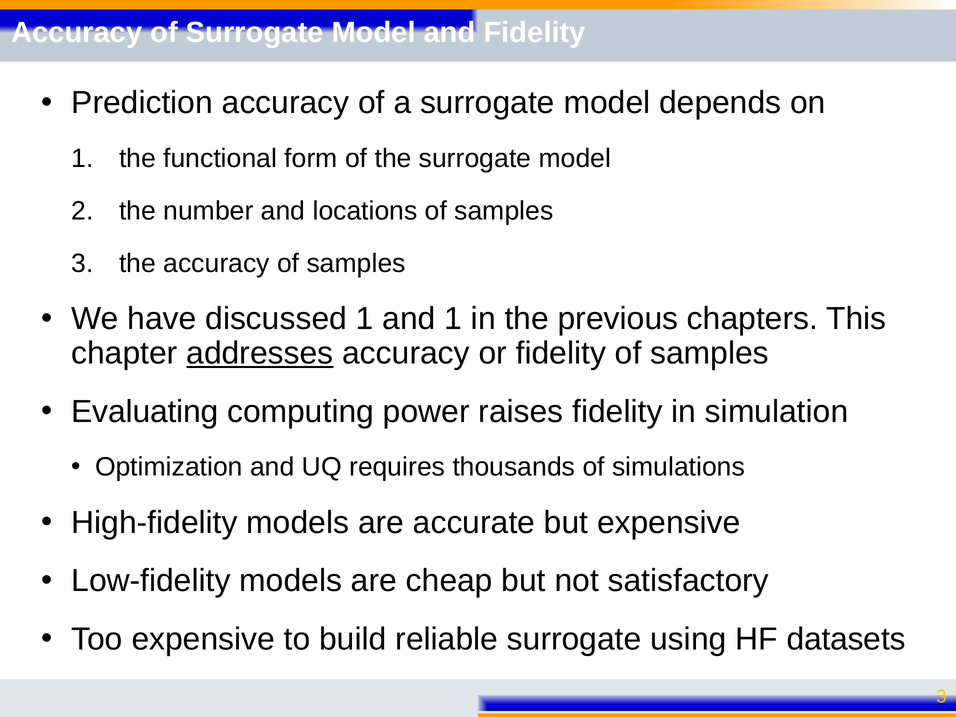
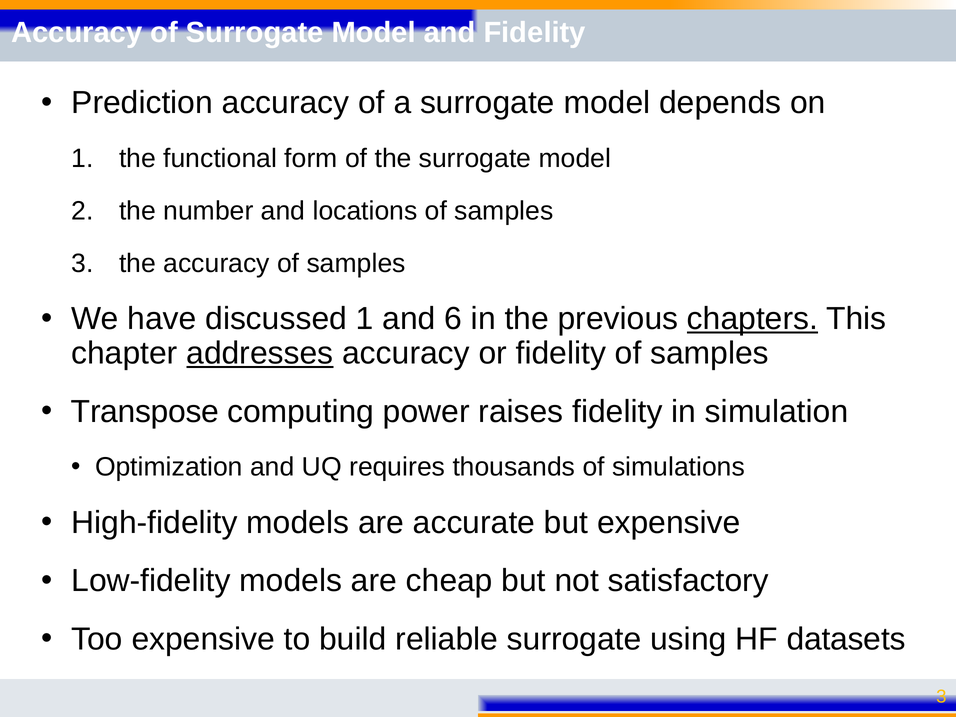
and 1: 1 -> 6
chapters underline: none -> present
Evaluating: Evaluating -> Transpose
